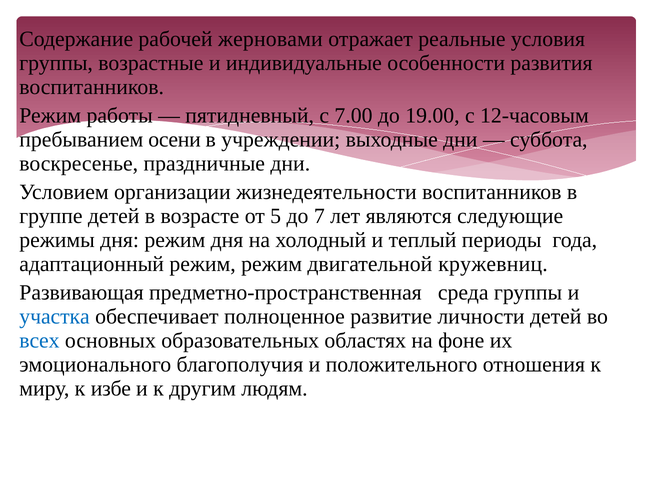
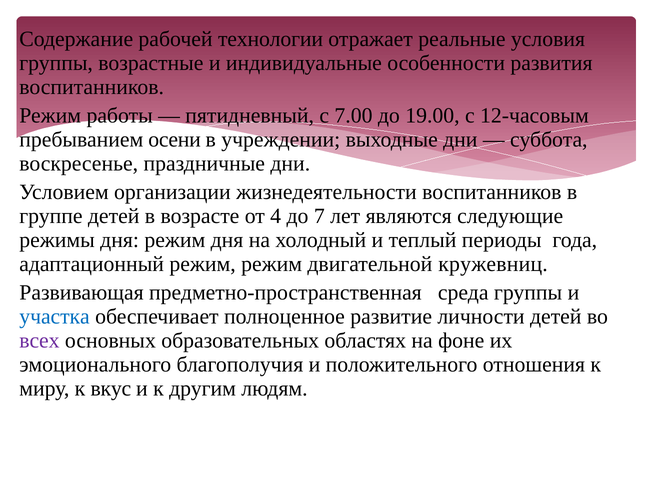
жерновами: жерновами -> технологии
5: 5 -> 4
всех colour: blue -> purple
избе: избе -> вкус
